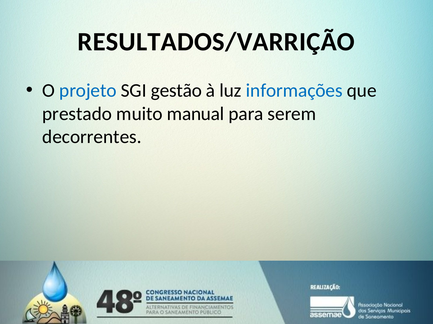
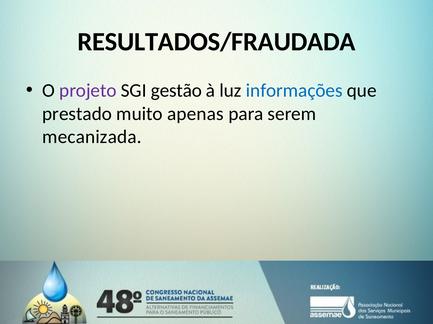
RESULTADOS/VARRIÇÃO: RESULTADOS/VARRIÇÃO -> RESULTADOS/FRAUDADA
projeto colour: blue -> purple
manual: manual -> apenas
decorrentes: decorrentes -> mecanizada
